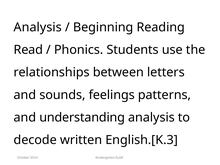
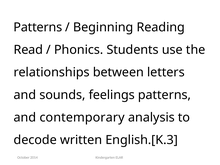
Analysis at (38, 27): Analysis -> Patterns
understanding: understanding -> contemporary
